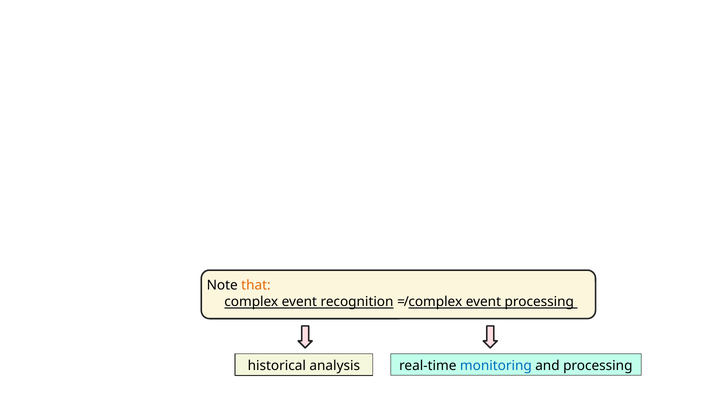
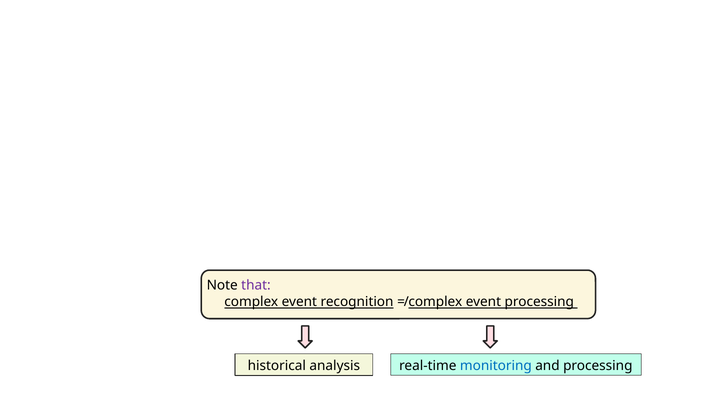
that colour: orange -> purple
